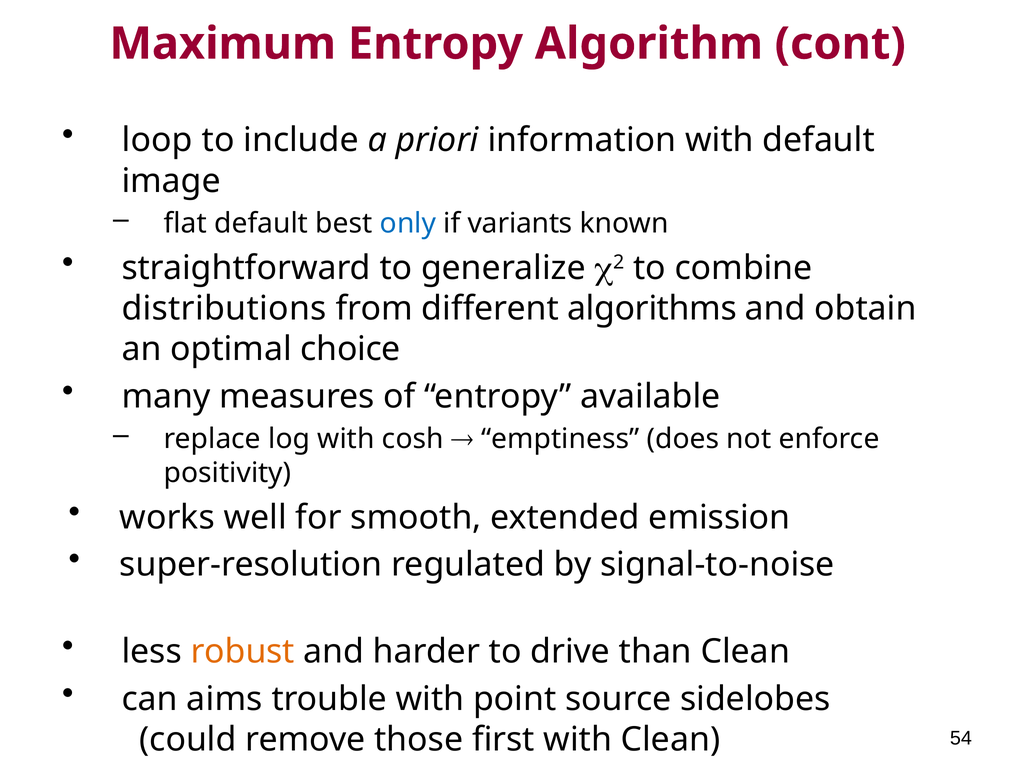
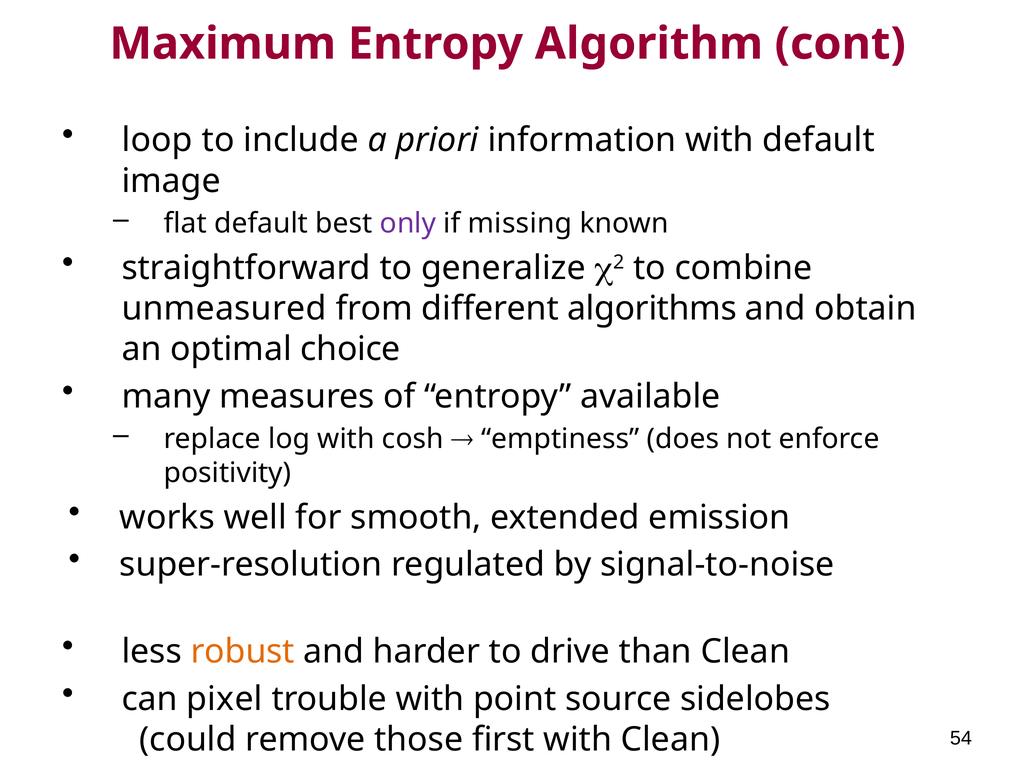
only colour: blue -> purple
variants: variants -> missing
distributions: distributions -> unmeasured
aims: aims -> pixel
